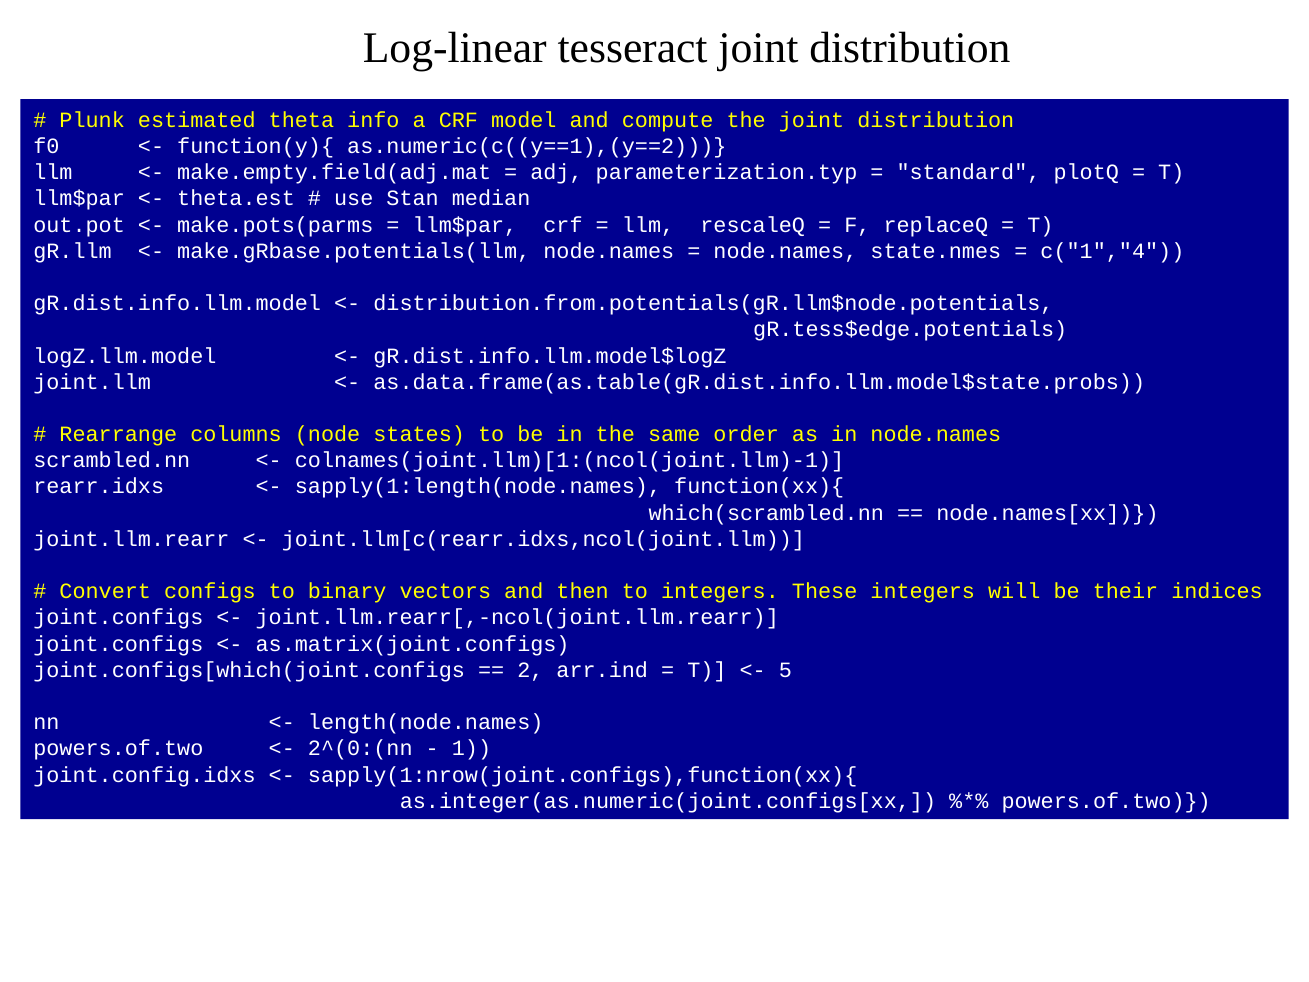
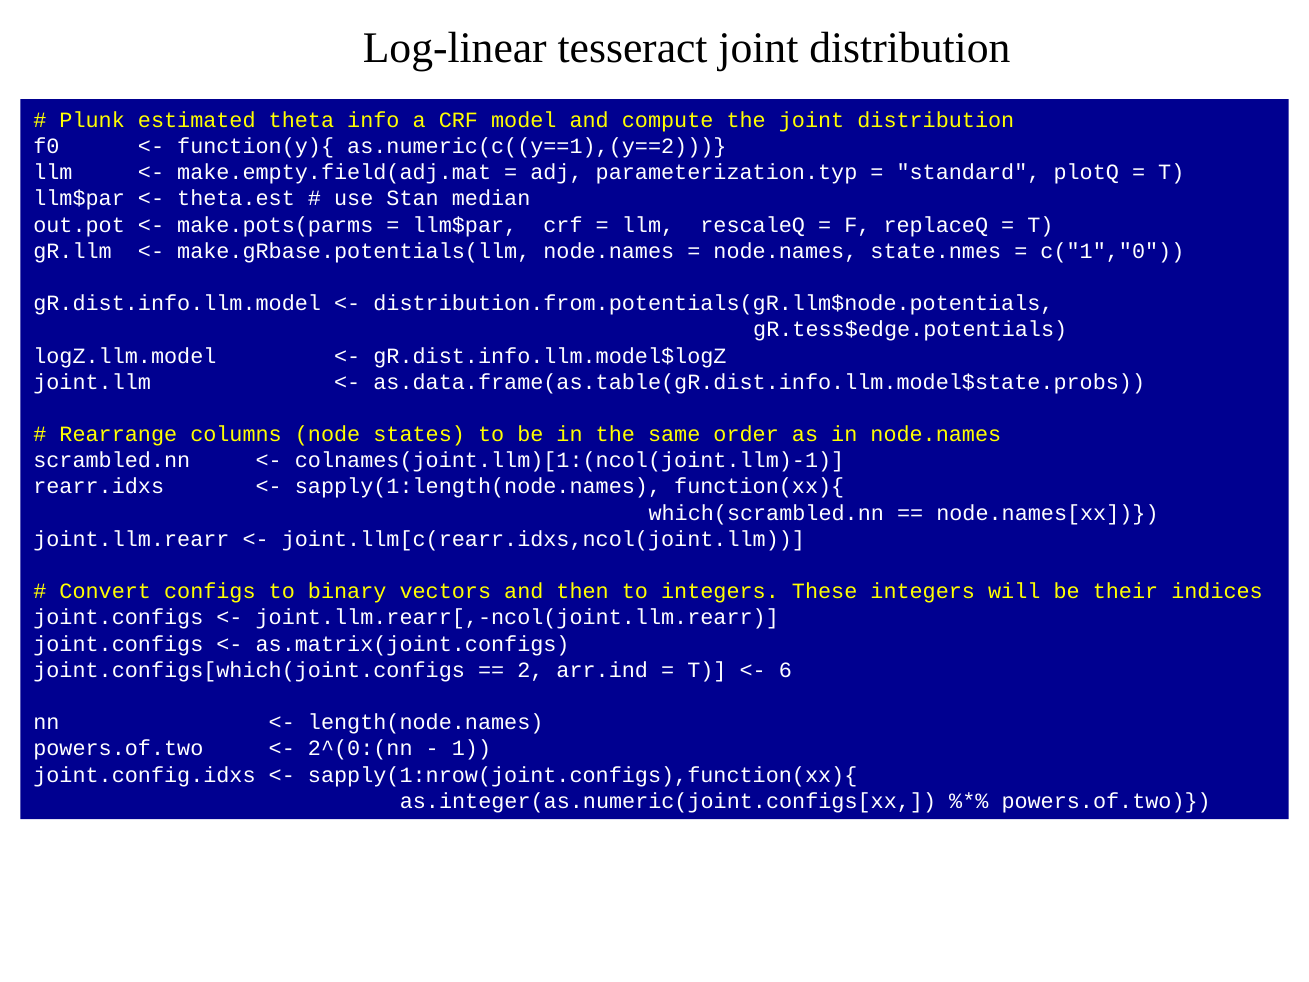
c("1","4: c("1","4 -> c("1","0
5: 5 -> 6
